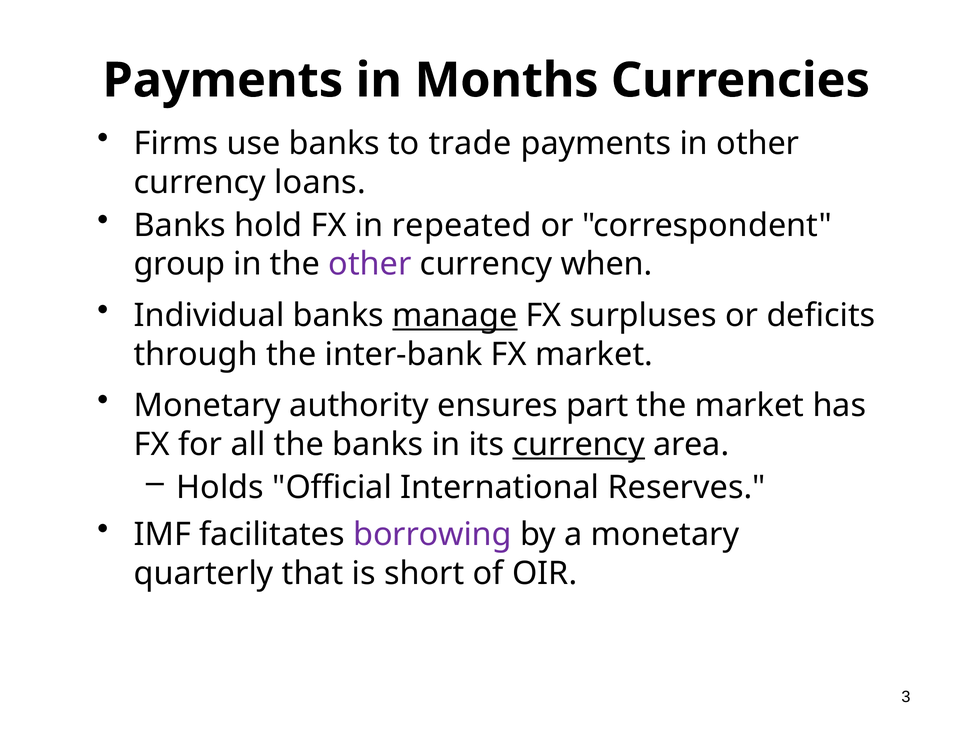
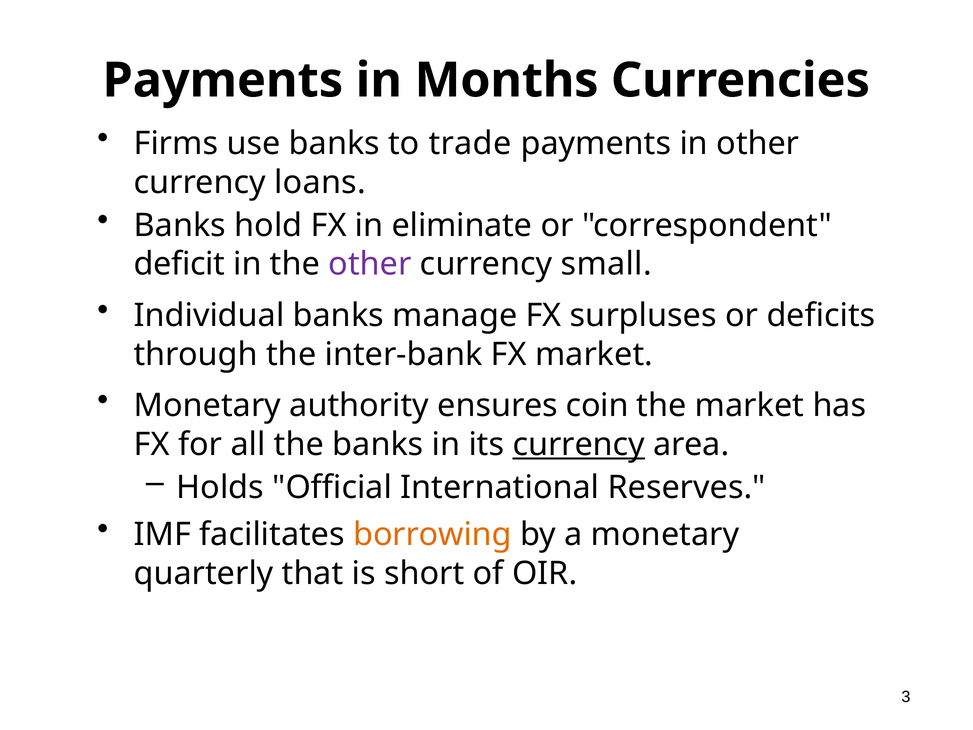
repeated: repeated -> eliminate
group: group -> deficit
when: when -> small
manage underline: present -> none
part: part -> coin
borrowing colour: purple -> orange
